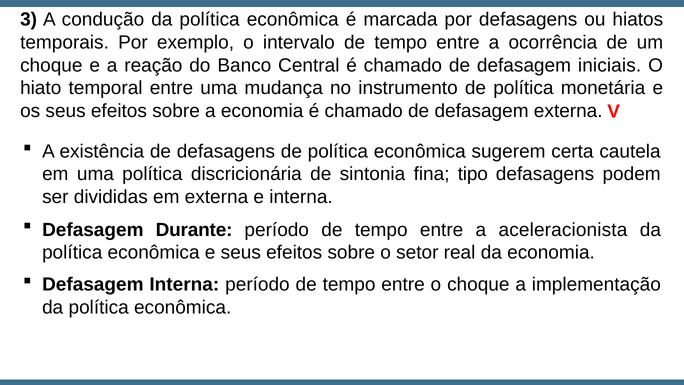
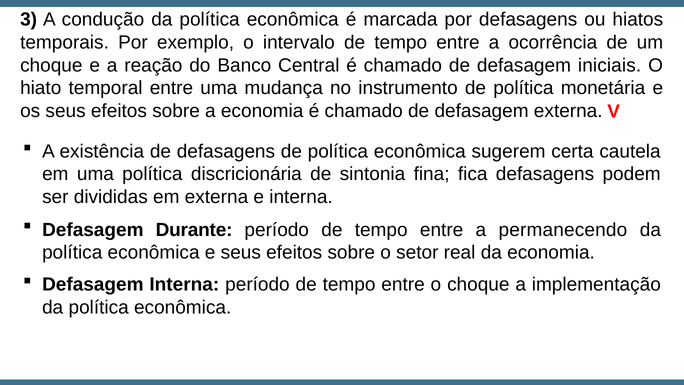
tipo: tipo -> fica
aceleracionista: aceleracionista -> permanecendo
